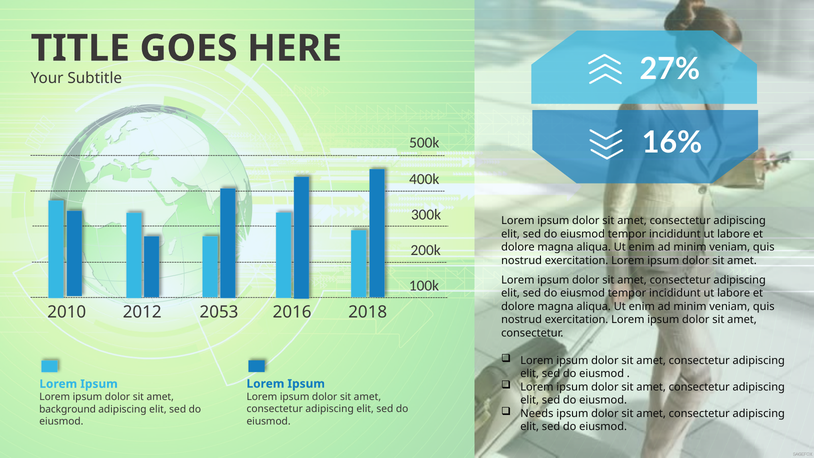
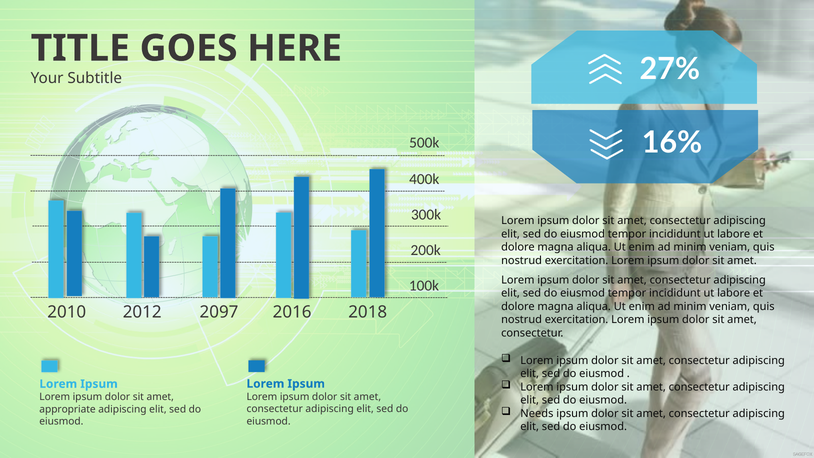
2053: 2053 -> 2097
background: background -> appropriate
